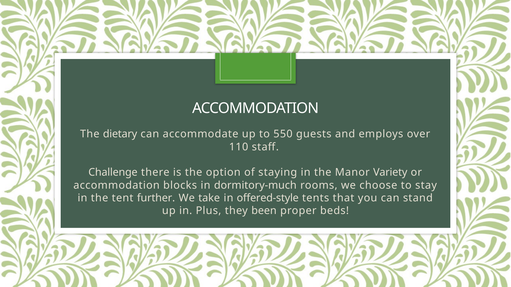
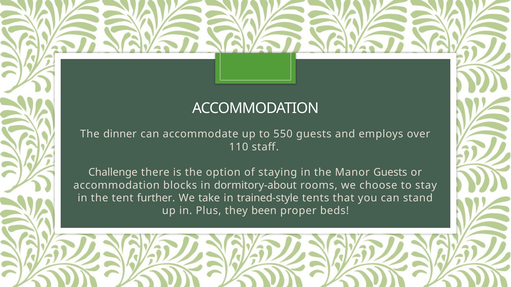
dietary: dietary -> dinner
Manor Variety: Variety -> Guests
dormitory-much: dormitory-much -> dormitory-about
offered-style: offered-style -> trained-style
